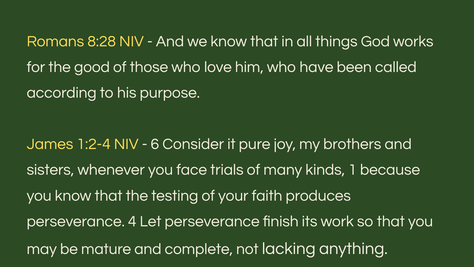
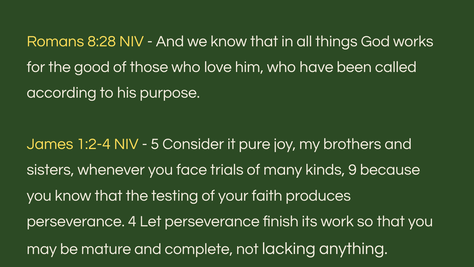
6: 6 -> 5
1: 1 -> 9
